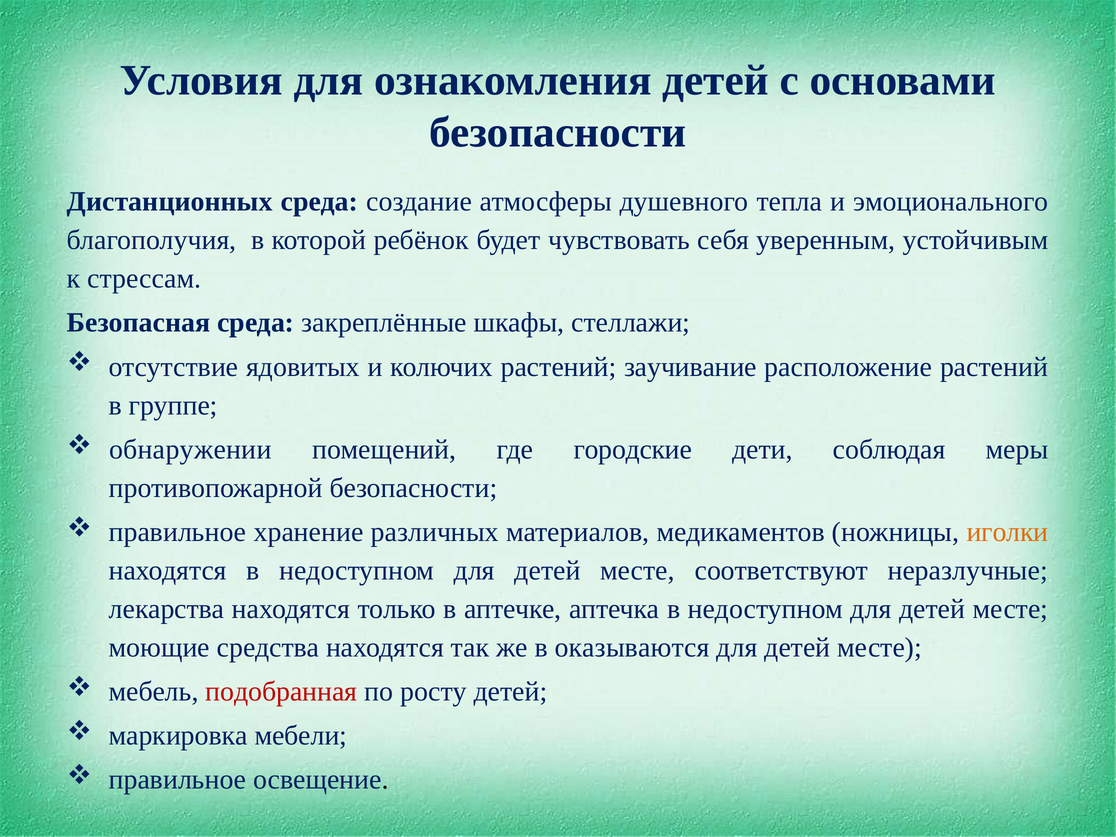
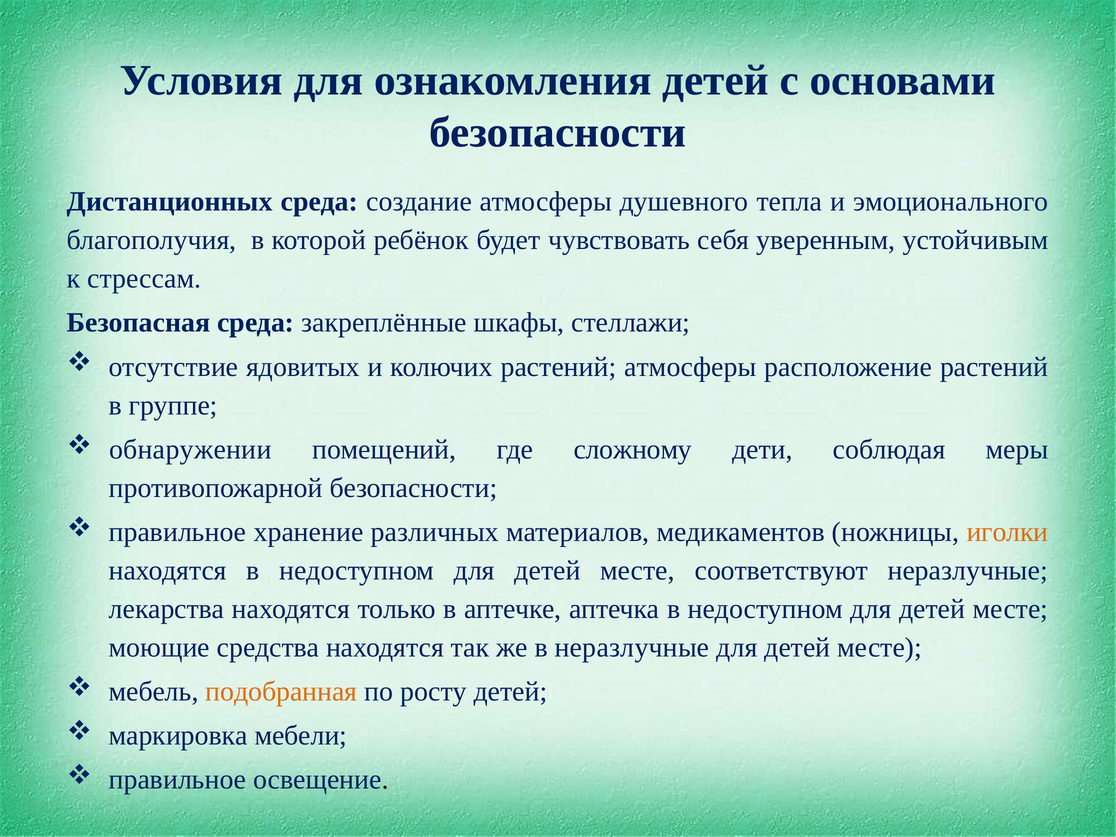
растений заучивание: заучивание -> атмосферы
городские: городские -> сложному
в оказываются: оказываются -> неразлучные
подобранная colour: red -> orange
